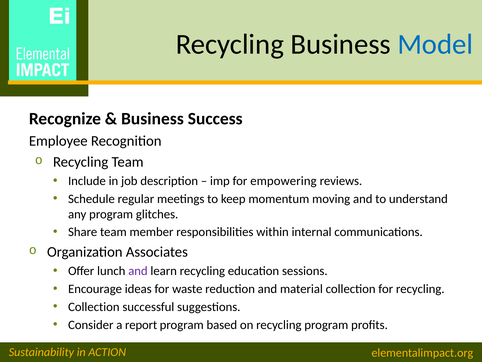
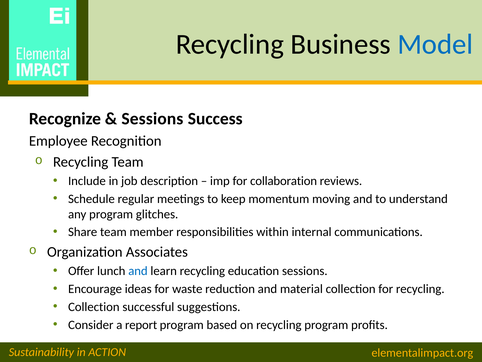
Business at (152, 118): Business -> Sessions
empowering: empowering -> collaboration
and at (138, 271) colour: purple -> blue
